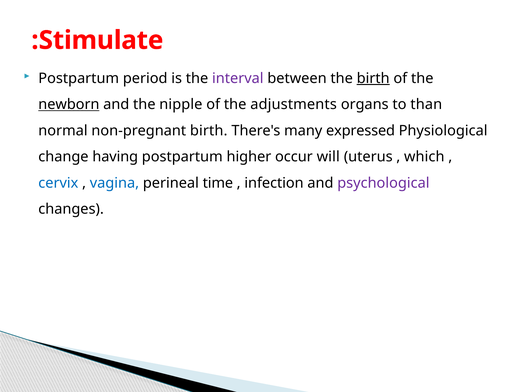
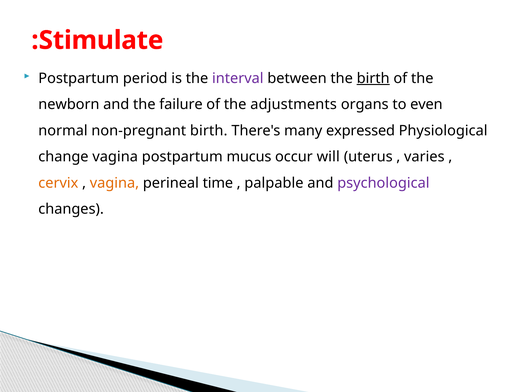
newborn underline: present -> none
nipple: nipple -> failure
than: than -> even
change having: having -> vagina
higher: higher -> mucus
which: which -> varies
cervix colour: blue -> orange
vagina at (114, 183) colour: blue -> orange
infection: infection -> palpable
